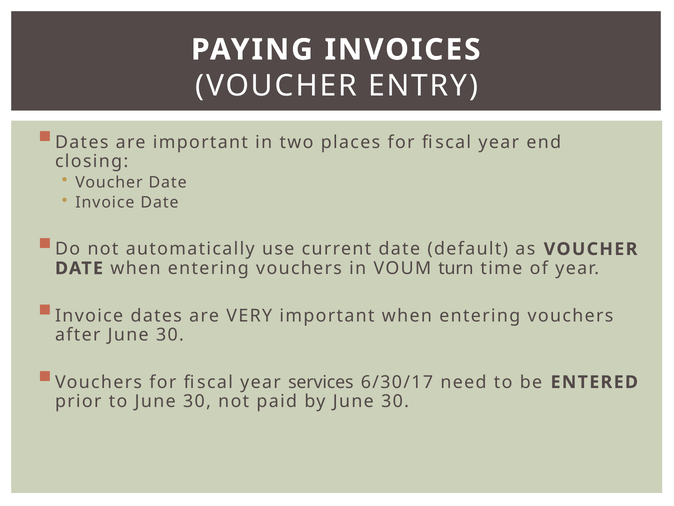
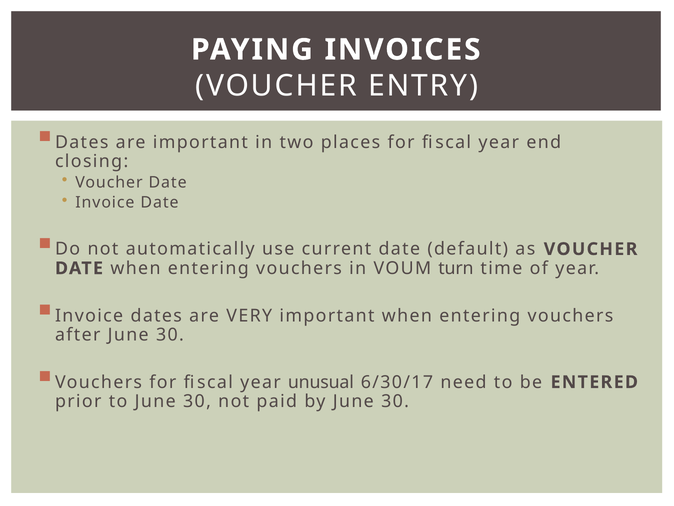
services: services -> unusual
